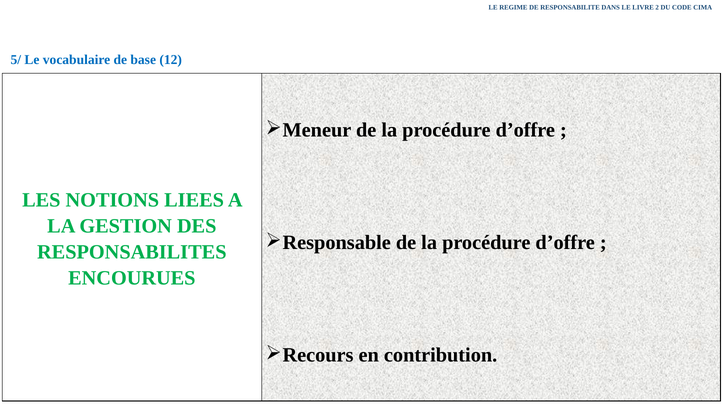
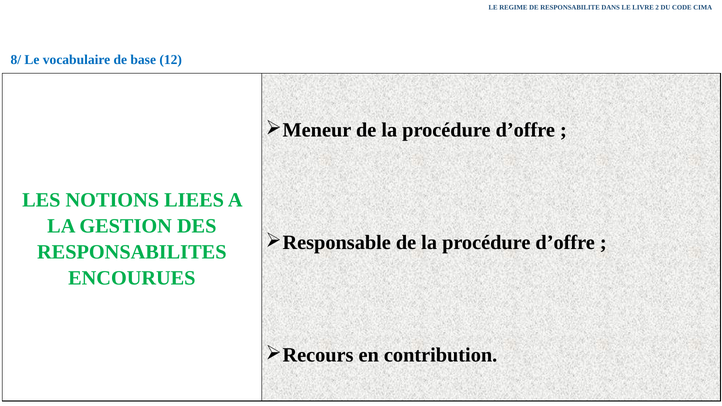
5/: 5/ -> 8/
